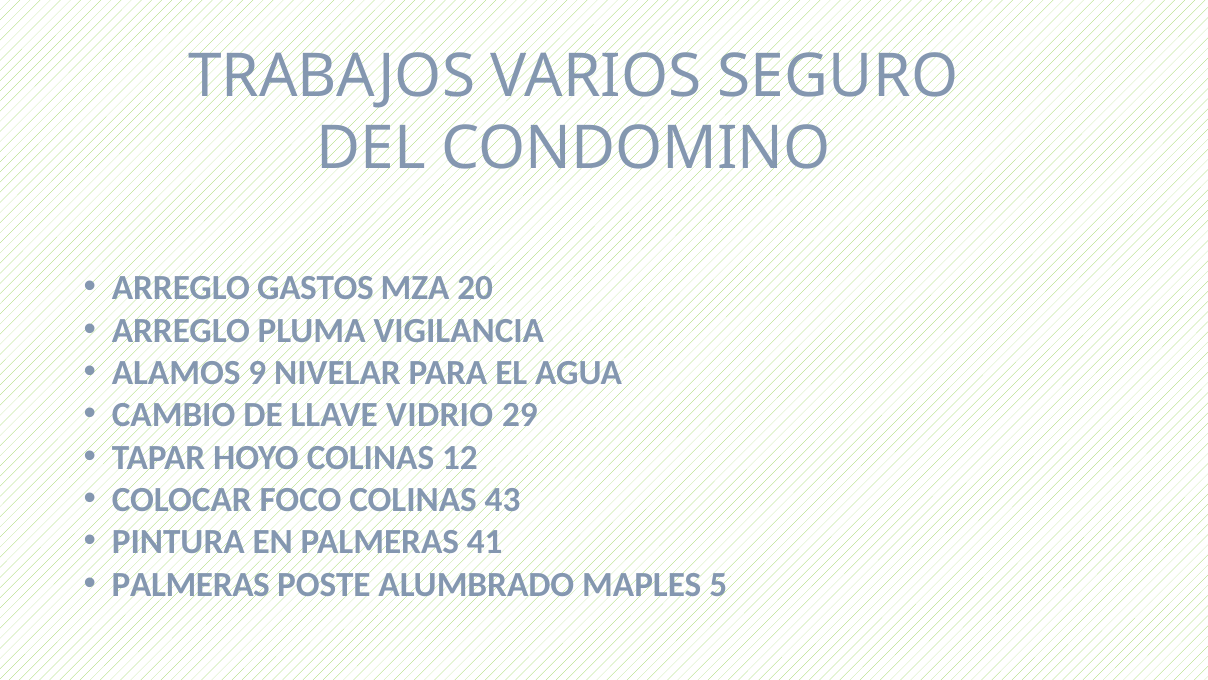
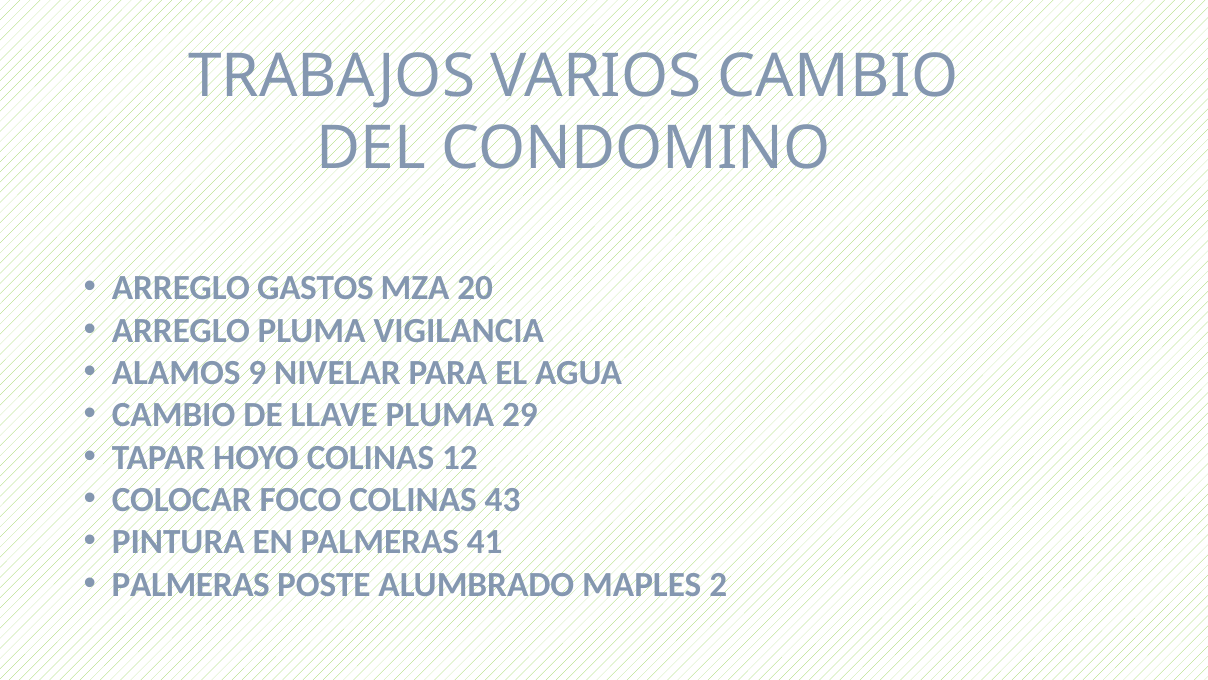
VARIOS SEGURO: SEGURO -> CAMBIO
LLAVE VIDRIO: VIDRIO -> PLUMA
5: 5 -> 2
